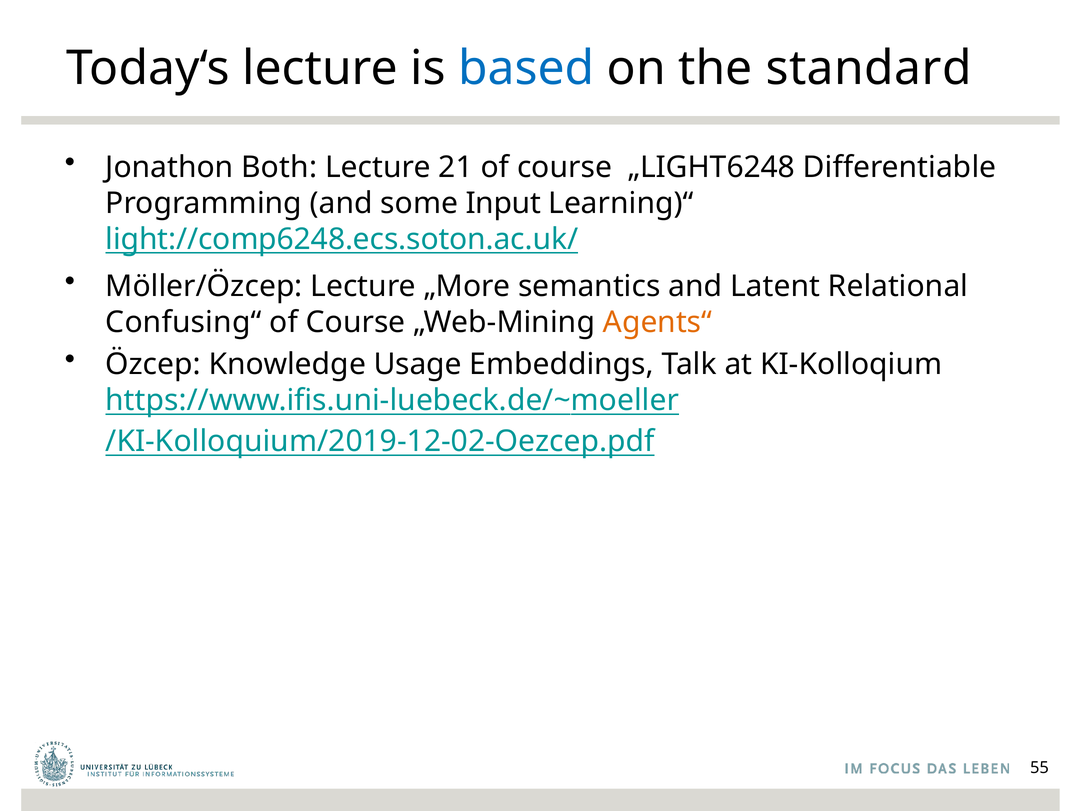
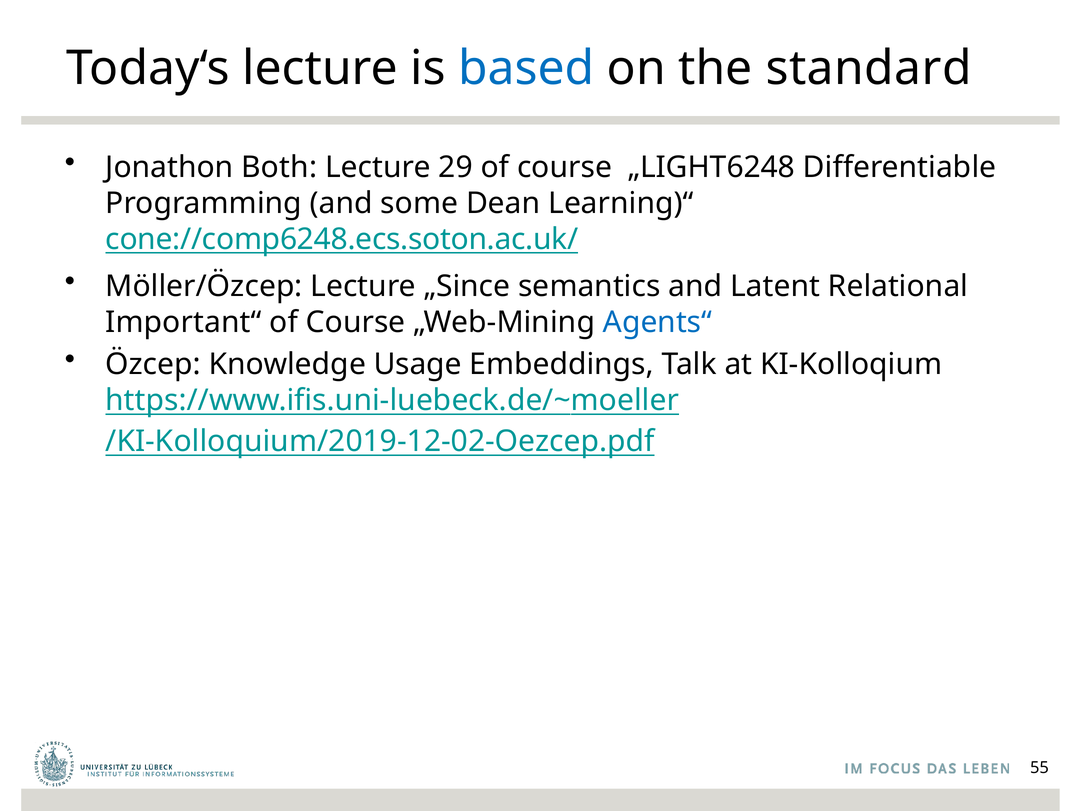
21: 21 -> 29
Input: Input -> Dean
light://comp6248.ecs.soton.ac.uk/: light://comp6248.ecs.soton.ac.uk/ -> cone://comp6248.ecs.soton.ac.uk/
„More: „More -> „Since
Confusing“: Confusing“ -> Important“
Agents“ colour: orange -> blue
